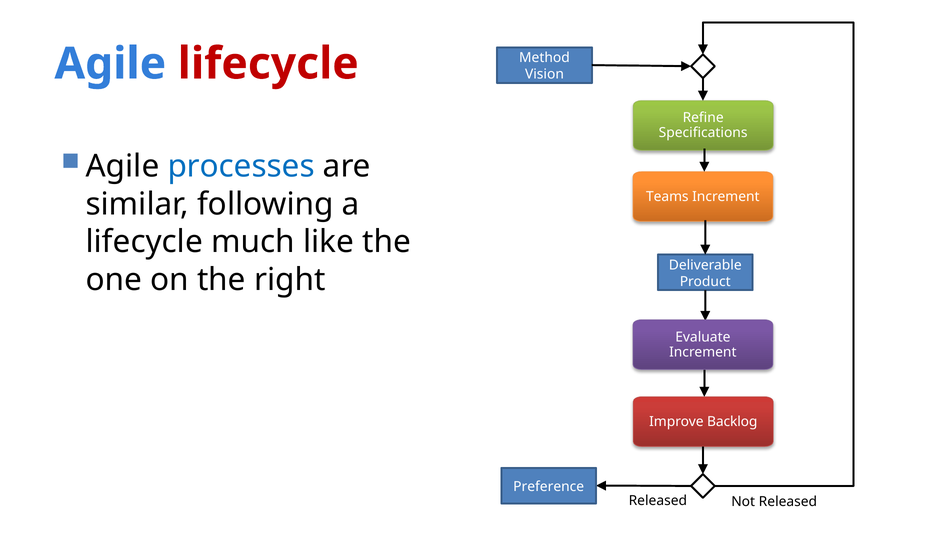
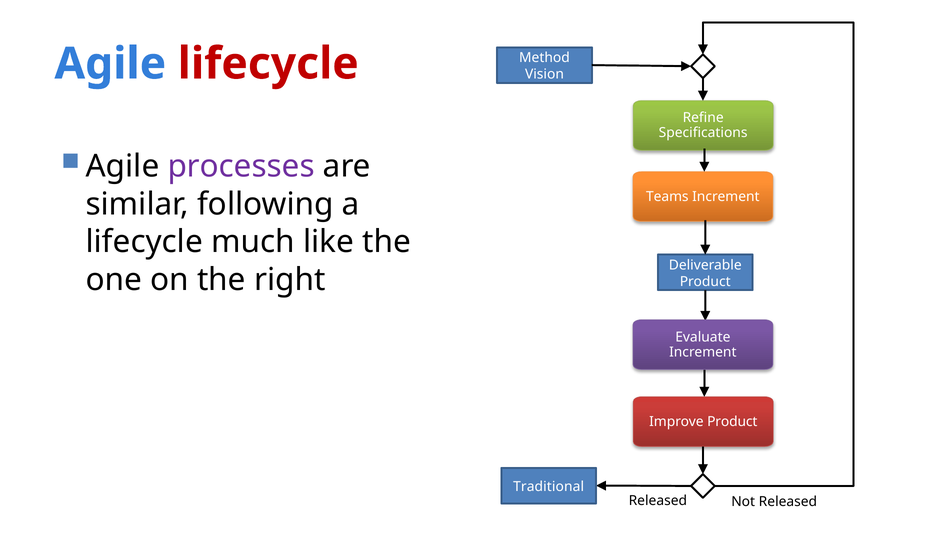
processes colour: blue -> purple
Improve Backlog: Backlog -> Product
Preference: Preference -> Traditional
